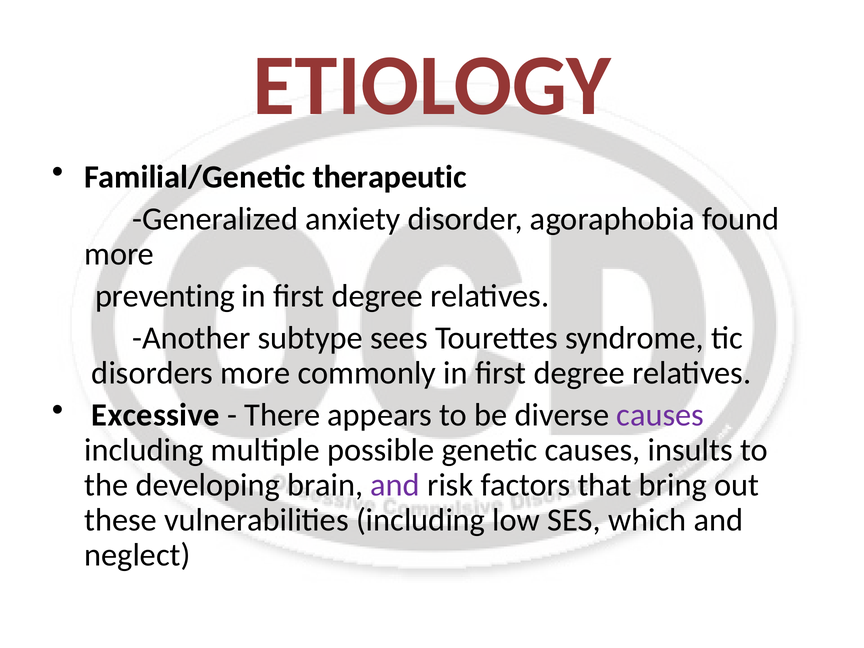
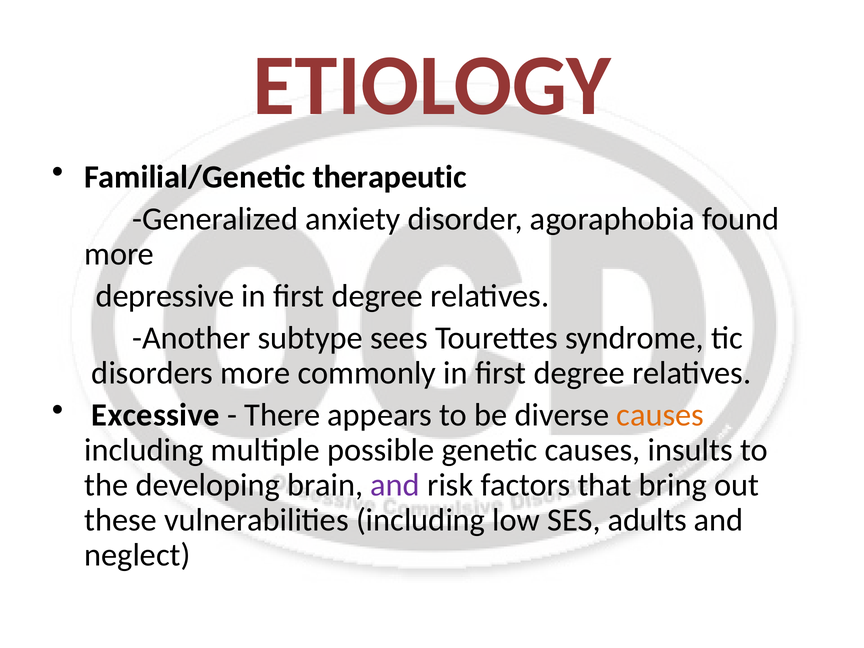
preventing: preventing -> depressive
causes at (660, 415) colour: purple -> orange
which: which -> adults
